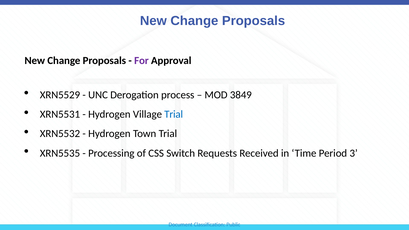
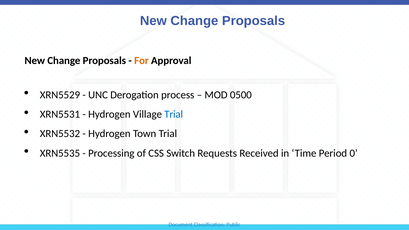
For colour: purple -> orange
3849: 3849 -> 0500
3: 3 -> 0
